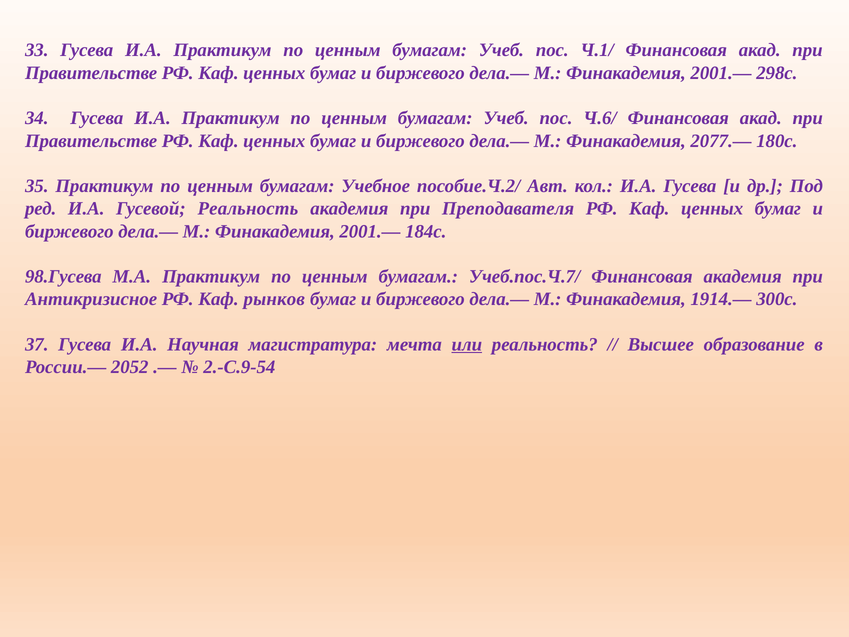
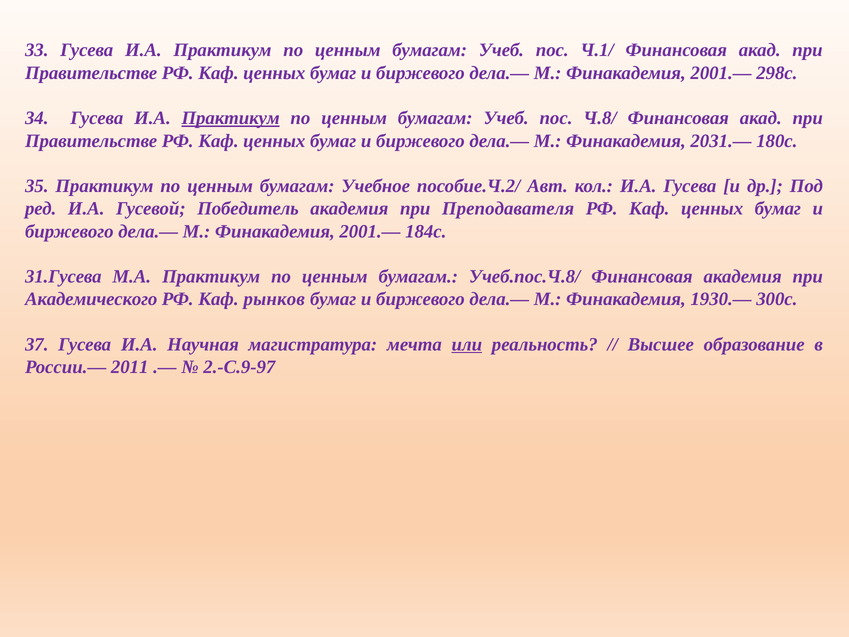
Практикум at (231, 118) underline: none -> present
Ч.6/: Ч.6/ -> Ч.8/
2077.—: 2077.— -> 2031.—
Гусевой Реальность: Реальность -> Победитель
98.Гусева: 98.Гусева -> 31.Гусева
Учеб.пос.Ч.7/: Учеб.пос.Ч.7/ -> Учеб.пос.Ч.8/
Антикризисное: Антикризисное -> Академического
1914.—: 1914.— -> 1930.—
2052: 2052 -> 2011
2.-С.9-54: 2.-С.9-54 -> 2.-С.9-97
